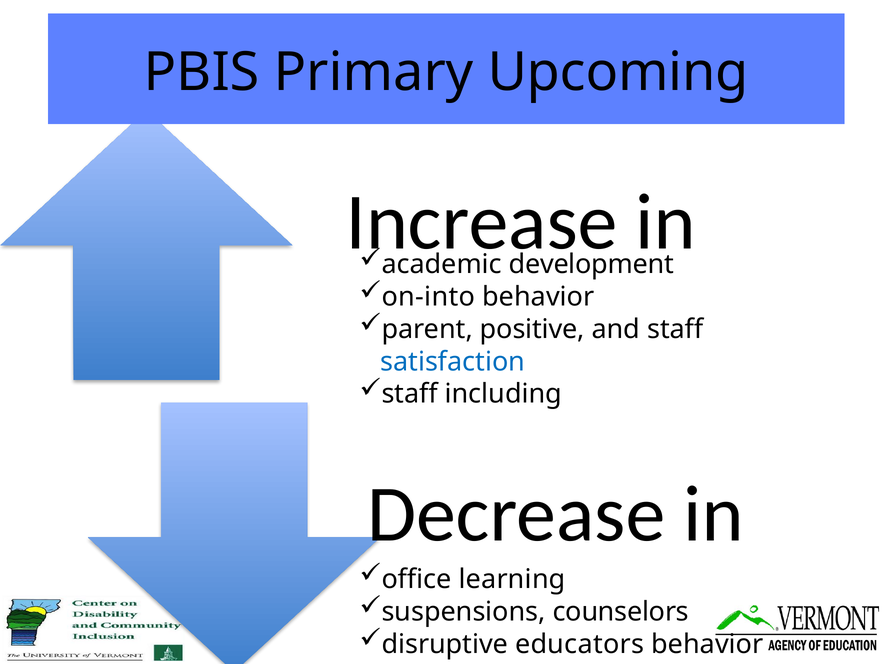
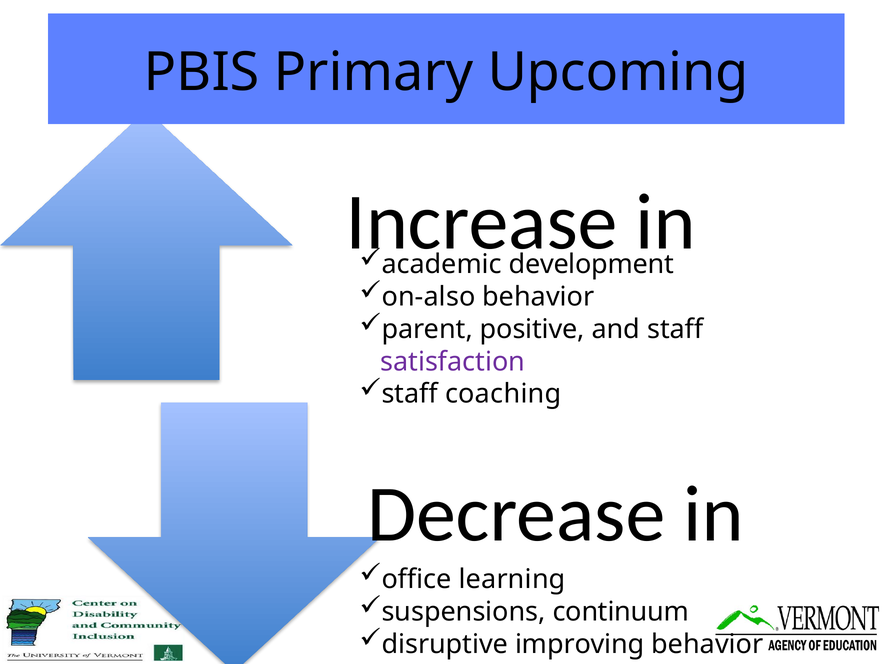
on-into: on-into -> on-also
satisfaction colour: blue -> purple
including: including -> coaching
counselors: counselors -> continuum
educators: educators -> improving
